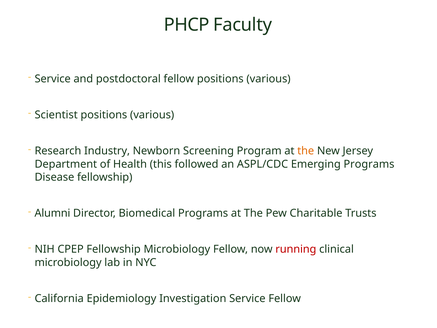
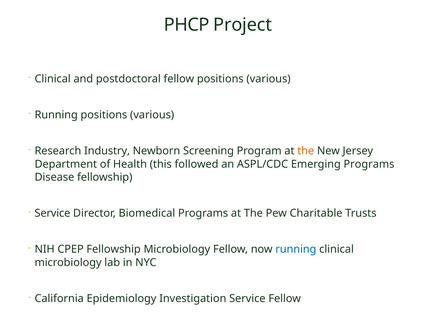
Faculty: Faculty -> Project
Service at (53, 79): Service -> Clinical
Scientist at (56, 115): Scientist -> Running
Alumni at (52, 213): Alumni -> Service
running at (296, 249) colour: red -> blue
